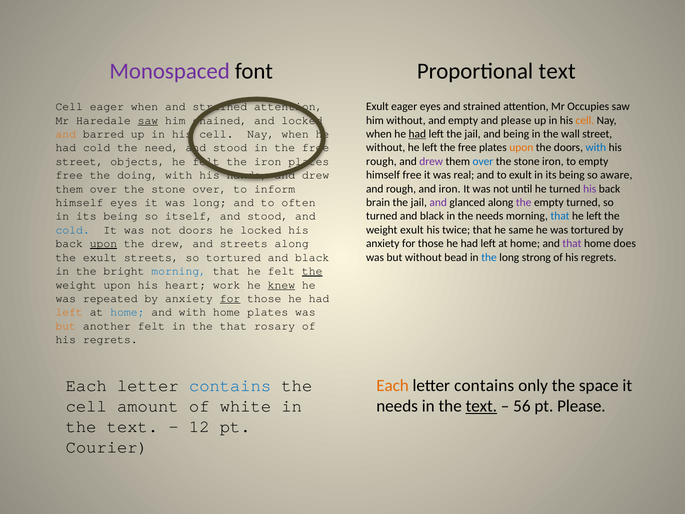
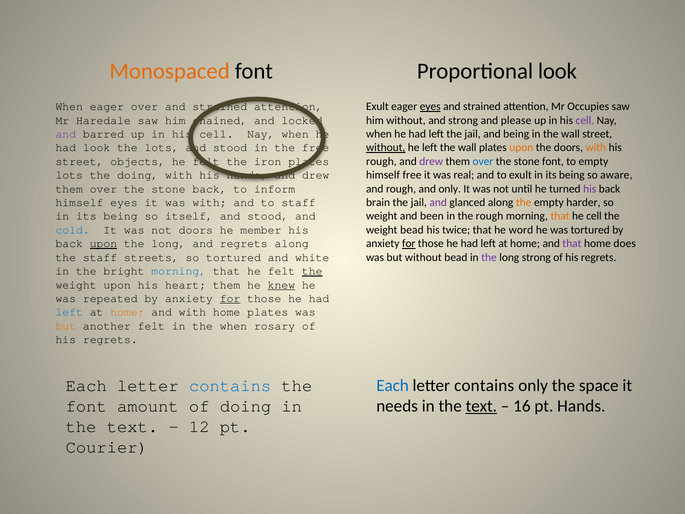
Monospaced colour: purple -> orange
Proportional text: text -> look
Cell at (69, 107): Cell -> When
eager when: when -> over
eyes at (430, 107) underline: none -> present
saw at (148, 120) underline: present -> none
and empty: empty -> strong
cell at (585, 120) colour: orange -> purple
and at (66, 134) colour: orange -> purple
had at (417, 134) underline: present -> none
had cold: cold -> look
the need: need -> lots
without at (386, 148) underline: none -> present
free at (467, 148): free -> wall
with at (596, 148) colour: blue -> orange
stone iron: iron -> font
free at (69, 175): free -> lots
stone over: over -> back
and iron: iron -> only
was long: long -> with
to often: often -> staff
the at (524, 202) colour: purple -> orange
empty turned: turned -> harder
turned at (382, 216): turned -> weight
black at (432, 216): black -> been
the needs: needs -> rough
that at (560, 216) colour: blue -> orange
left at (594, 216): left -> cell
he locked: locked -> member
weight exult: exult -> bead
same: same -> word
drew at (168, 244): drew -> long
and streets: streets -> regrets
for at (409, 244) underline: none -> present
the exult: exult -> staff
black at (312, 257): black -> white
the at (489, 257) colour: blue -> purple
heart work: work -> them
left at (69, 312) colour: orange -> blue
home at (127, 312) colour: blue -> orange
the that: that -> when
Each at (393, 385) colour: orange -> blue
cell at (86, 406): cell -> font
of white: white -> doing
56: 56 -> 16
pt Please: Please -> Hands
